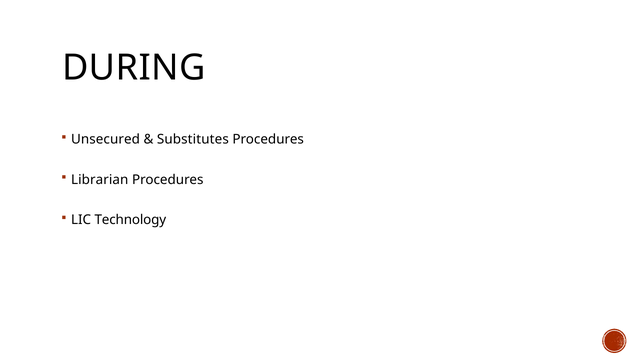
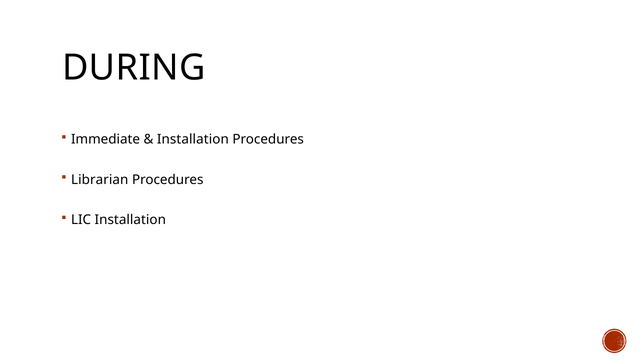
Unsecured: Unsecured -> Immediate
Substitutes at (193, 140): Substitutes -> Installation
LIC Technology: Technology -> Installation
